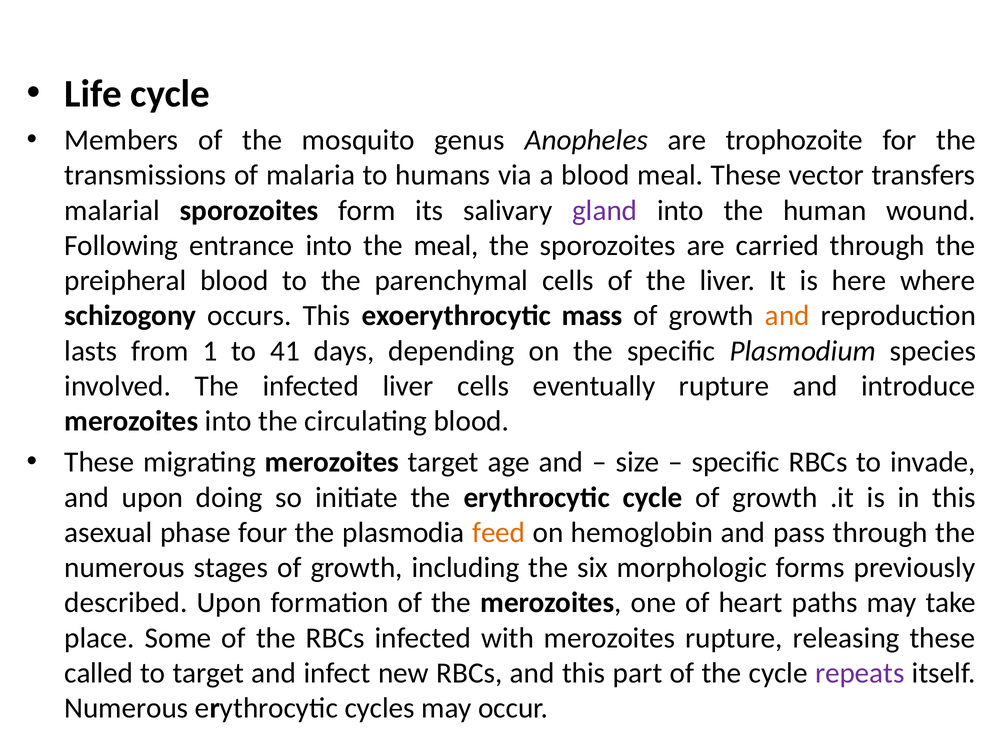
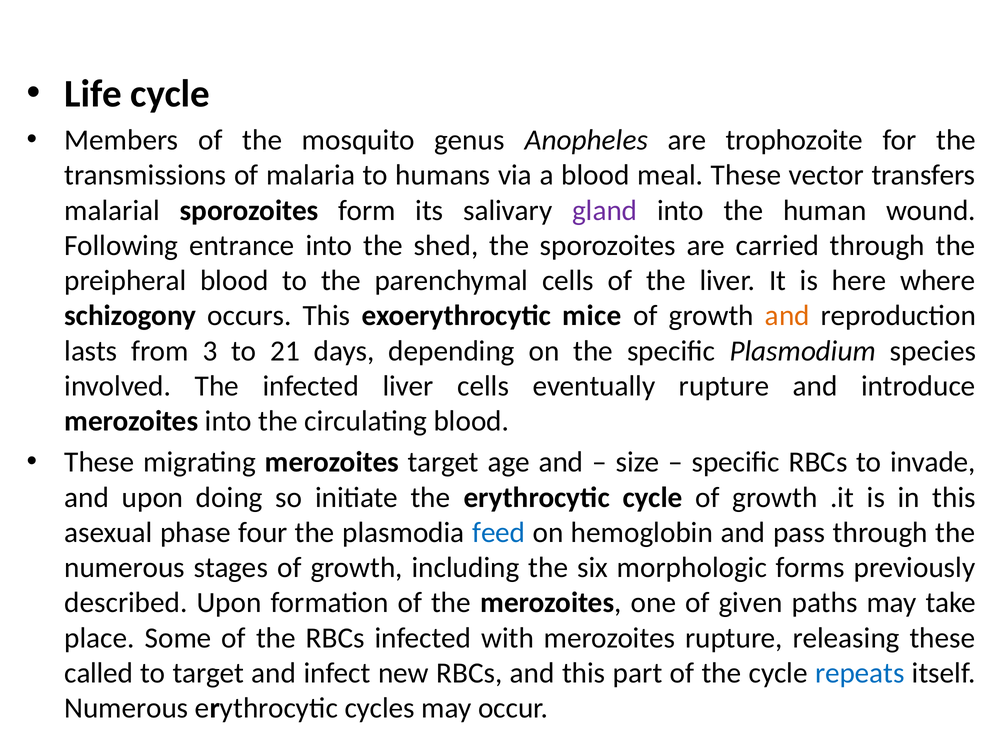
the meal: meal -> shed
mass: mass -> mice
1: 1 -> 3
41: 41 -> 21
feed colour: orange -> blue
heart: heart -> given
repeats colour: purple -> blue
